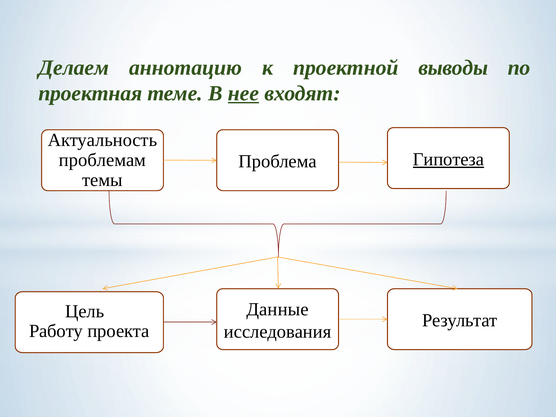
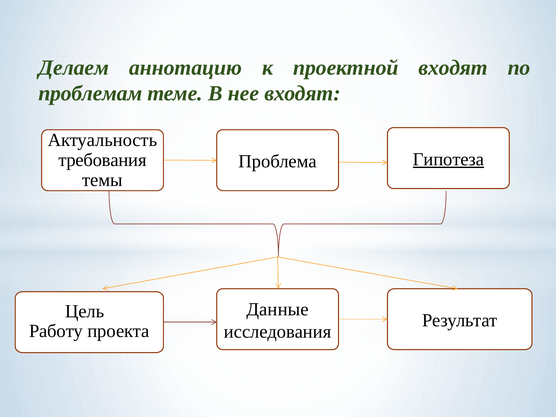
проектной выводы: выводы -> входят
проектная: проектная -> проблемам
нее underline: present -> none
проблемам: проблемам -> требования
